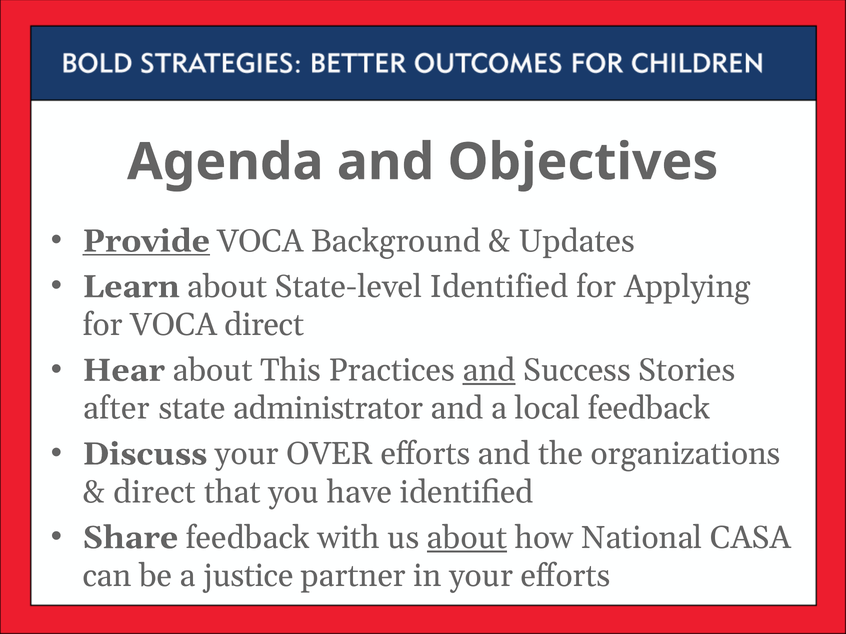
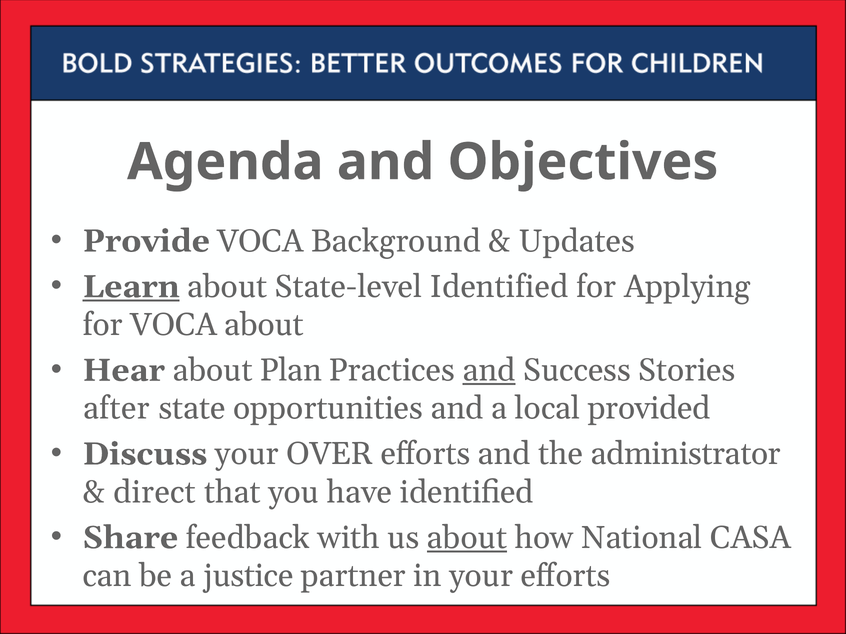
Provide underline: present -> none
Learn underline: none -> present
VOCA direct: direct -> about
This: This -> Plan
administrator: administrator -> opportunities
local feedback: feedback -> provided
organizations: organizations -> administrator
